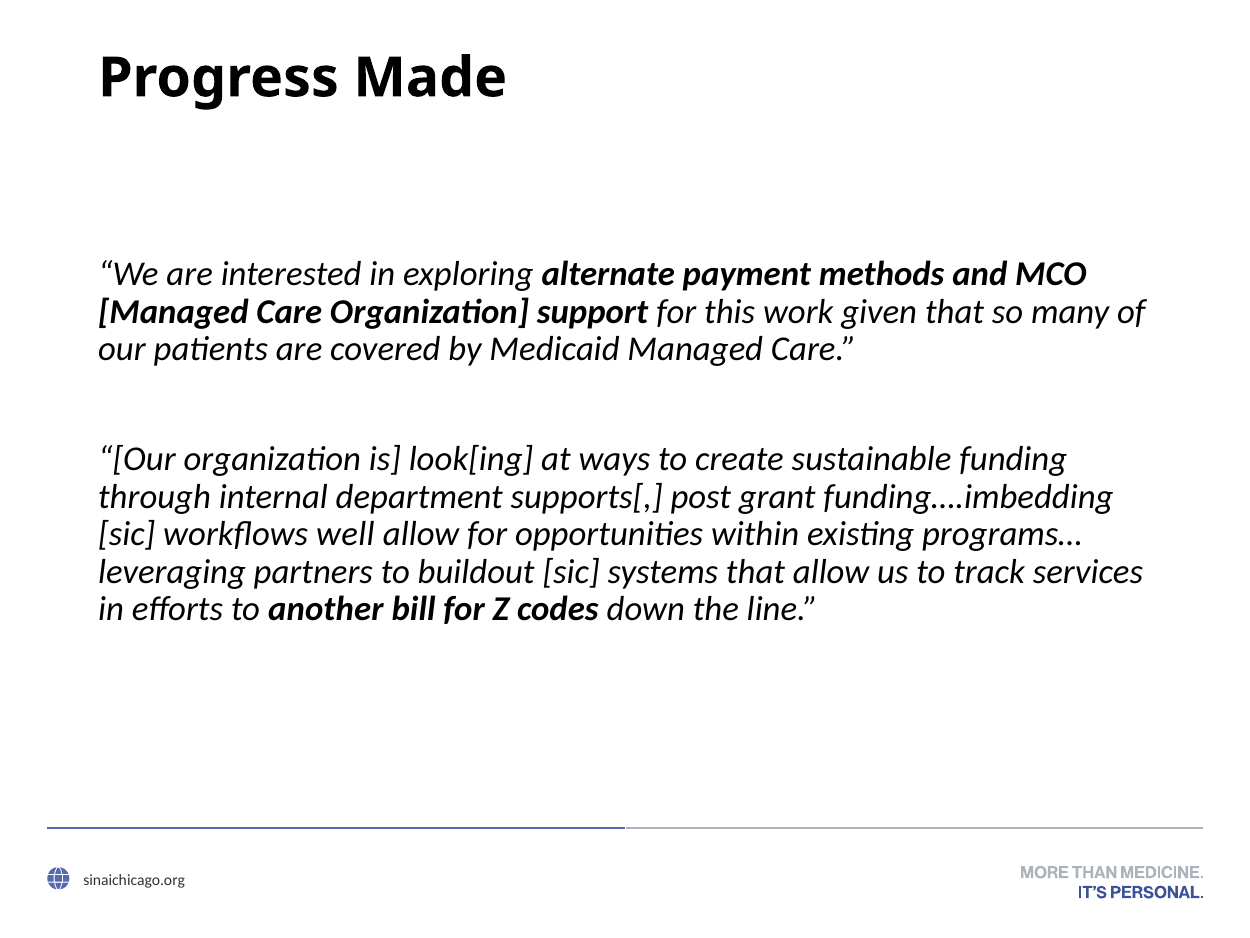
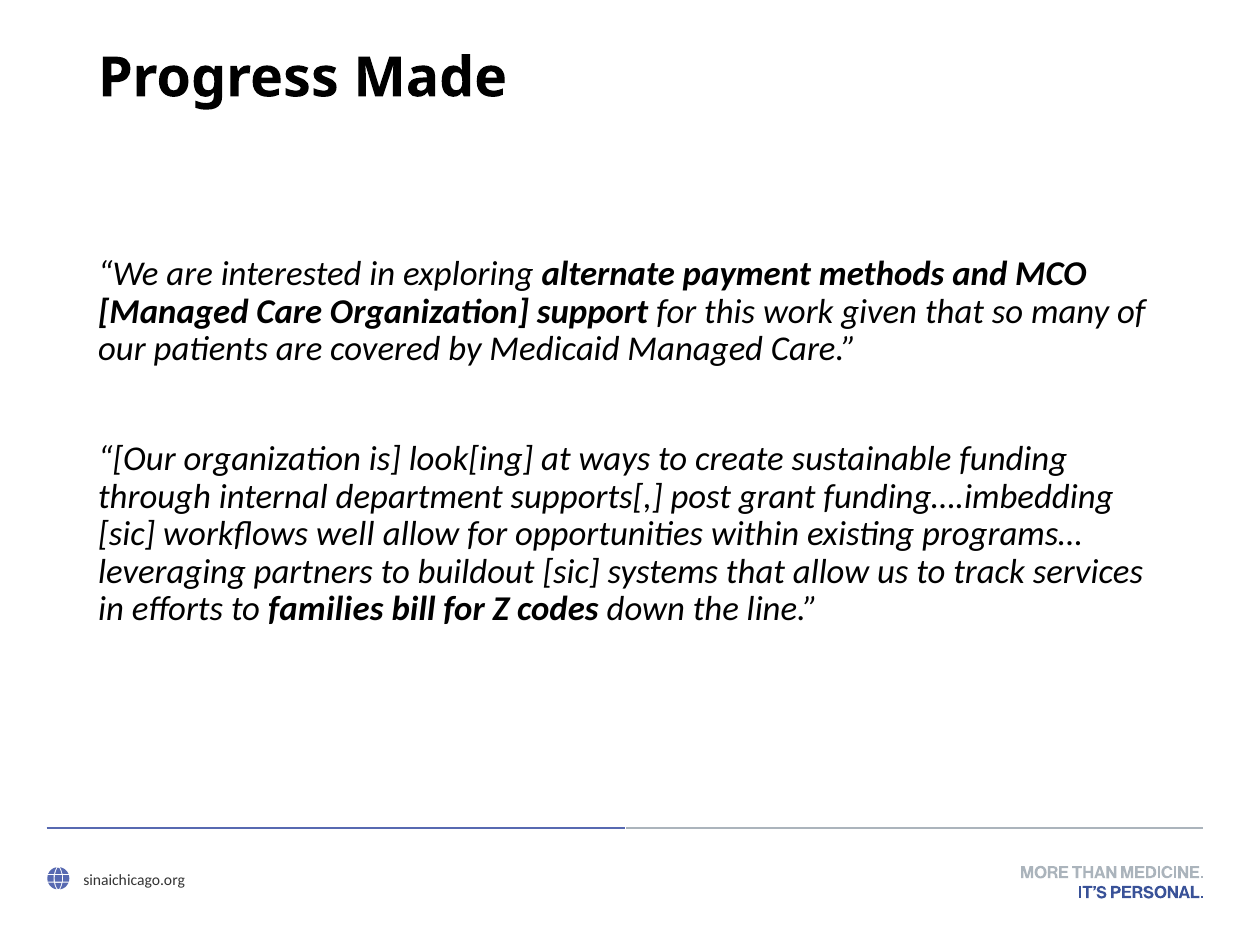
another: another -> families
